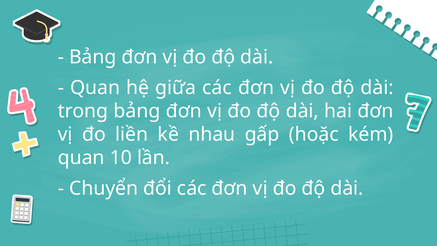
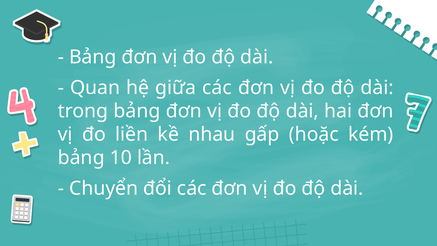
quan at (81, 158): quan -> bảng
